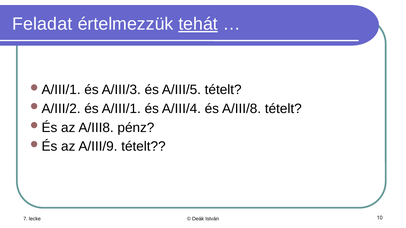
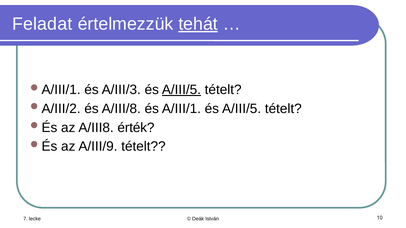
A/III/5 at (181, 90) underline: none -> present
A/III/1: A/III/1 -> A/III/8
A/III/4: A/III/4 -> A/III/1
A/III/8 at (242, 109): A/III/8 -> A/III/5
pénz: pénz -> érték
